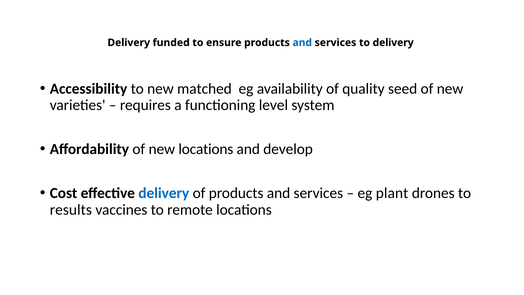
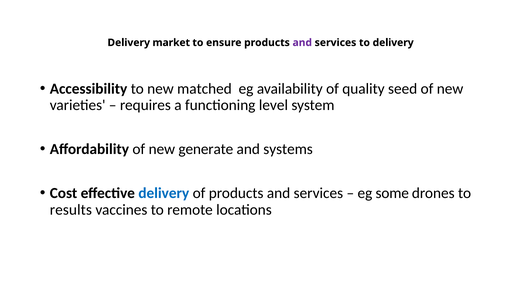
funded: funded -> market
and at (302, 43) colour: blue -> purple
new locations: locations -> generate
develop: develop -> systems
plant: plant -> some
